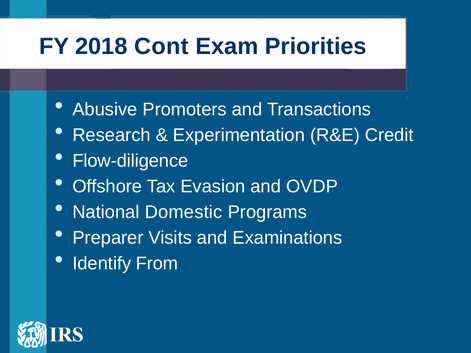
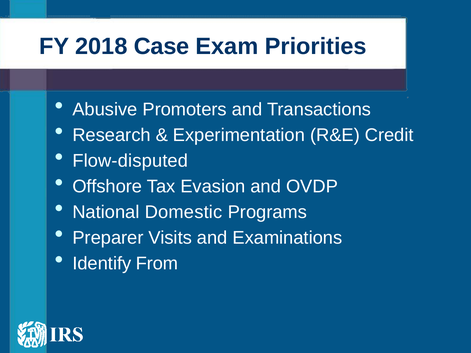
Cont: Cont -> Case
Flow-diligence: Flow-diligence -> Flow-disputed
